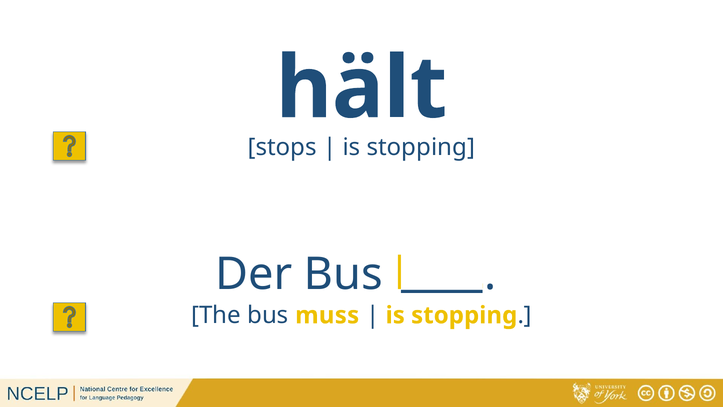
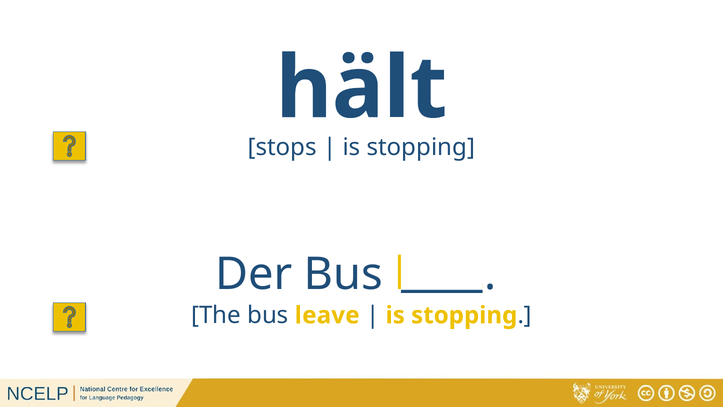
muss: muss -> leave
